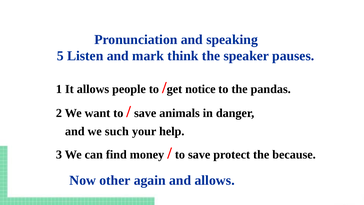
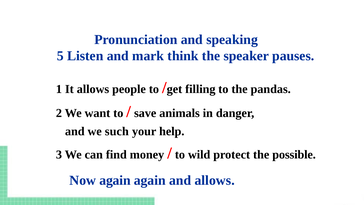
notice: notice -> filling
to save: save -> wild
because: because -> possible
Now other: other -> again
